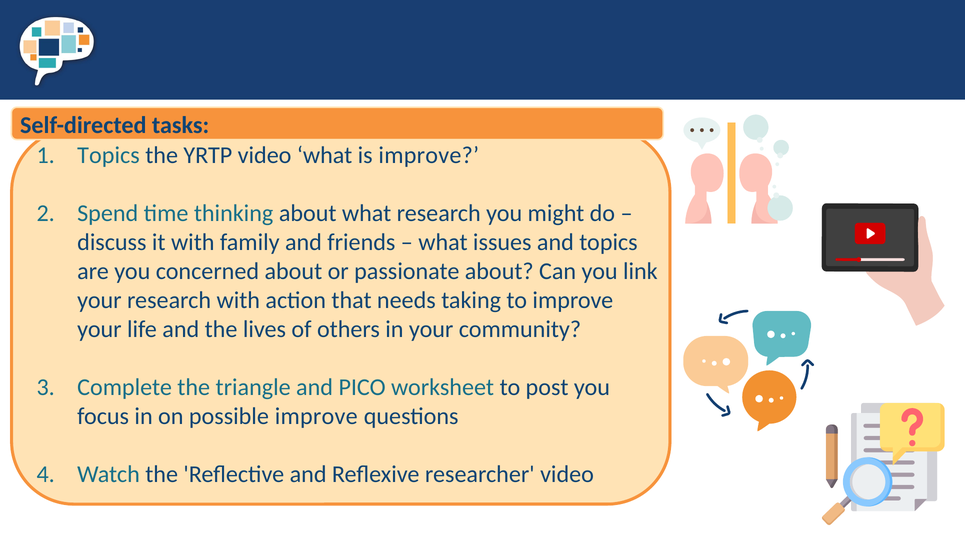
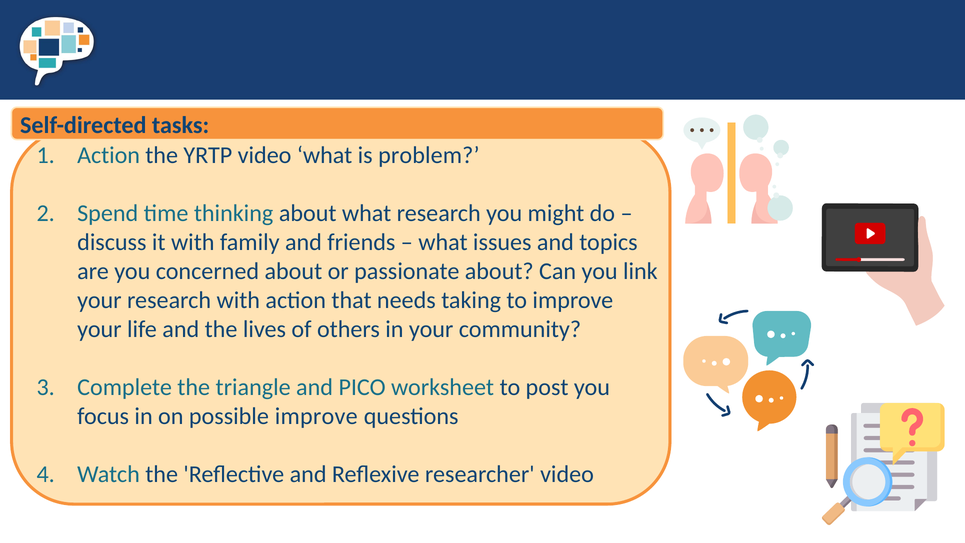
Topics at (109, 155): Topics -> Action
is improve: improve -> problem
